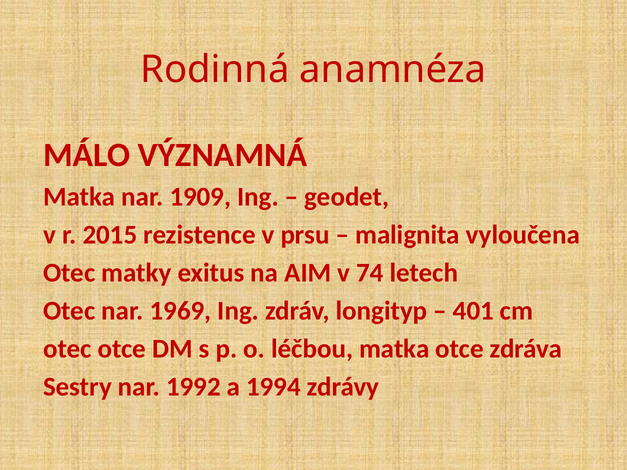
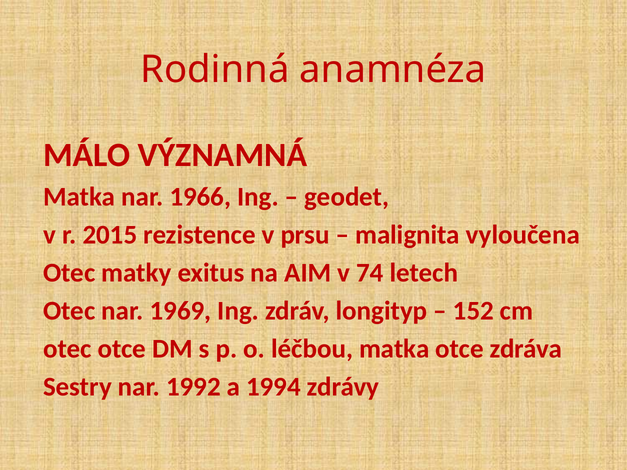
1909: 1909 -> 1966
401: 401 -> 152
